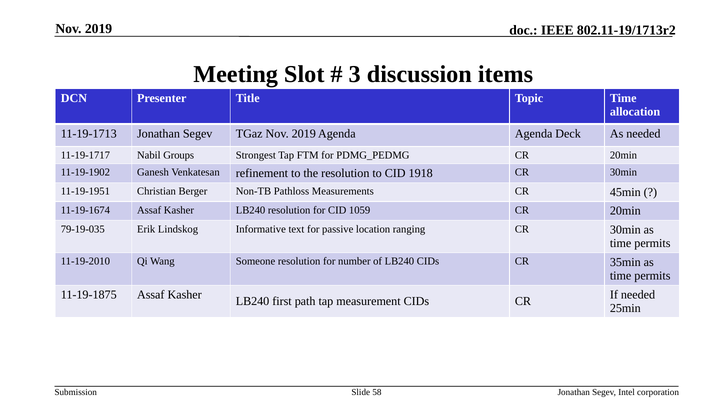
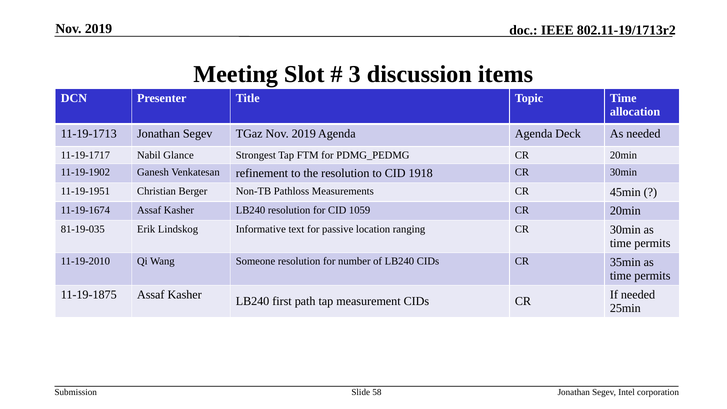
Groups: Groups -> Glance
79-19-035: 79-19-035 -> 81-19-035
